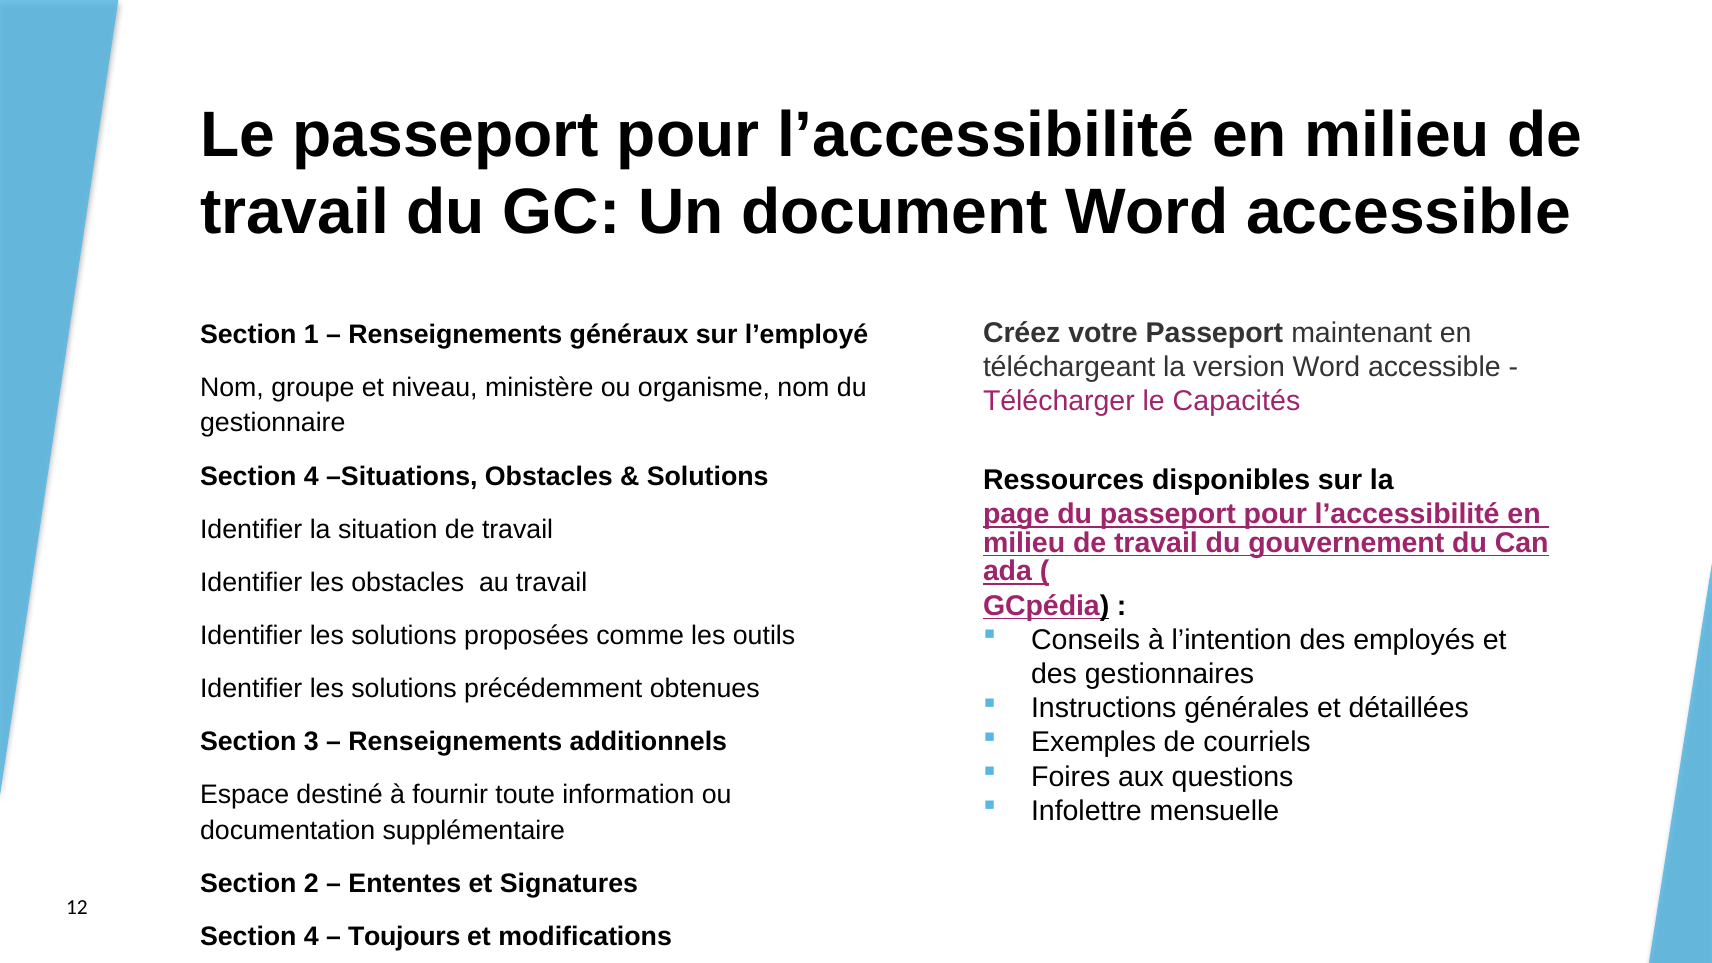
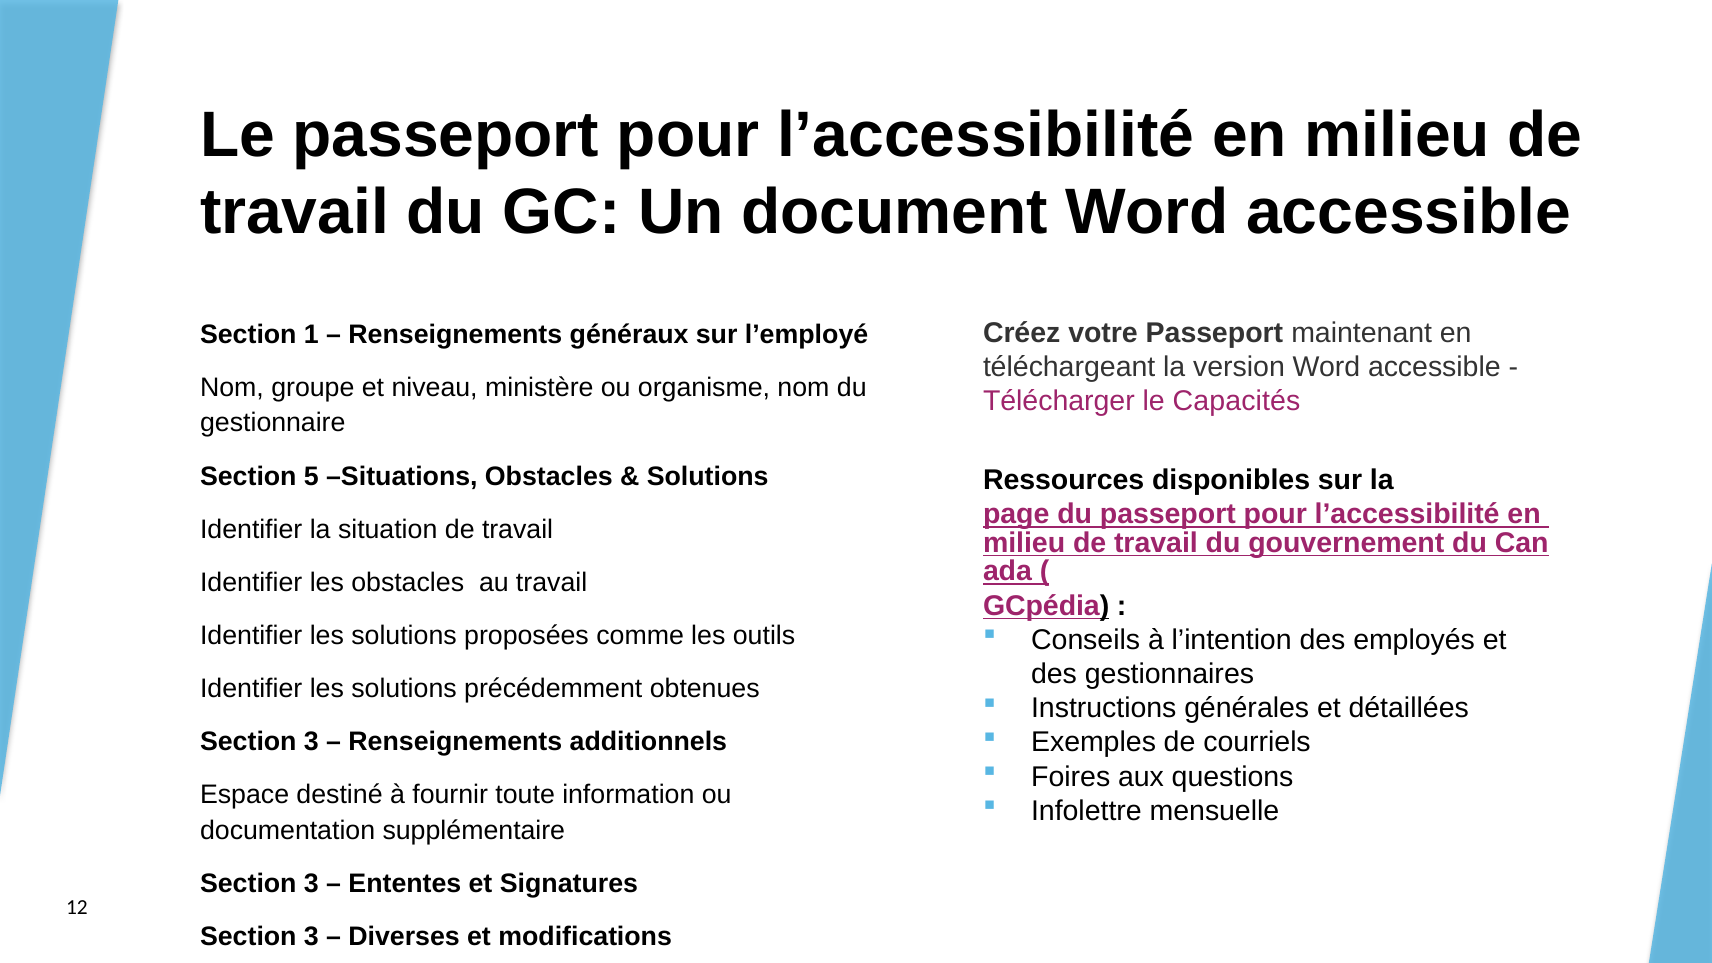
4 at (311, 476): 4 -> 5
2 at (311, 883): 2 -> 3
4 at (311, 937): 4 -> 3
Toujours: Toujours -> Diverses
